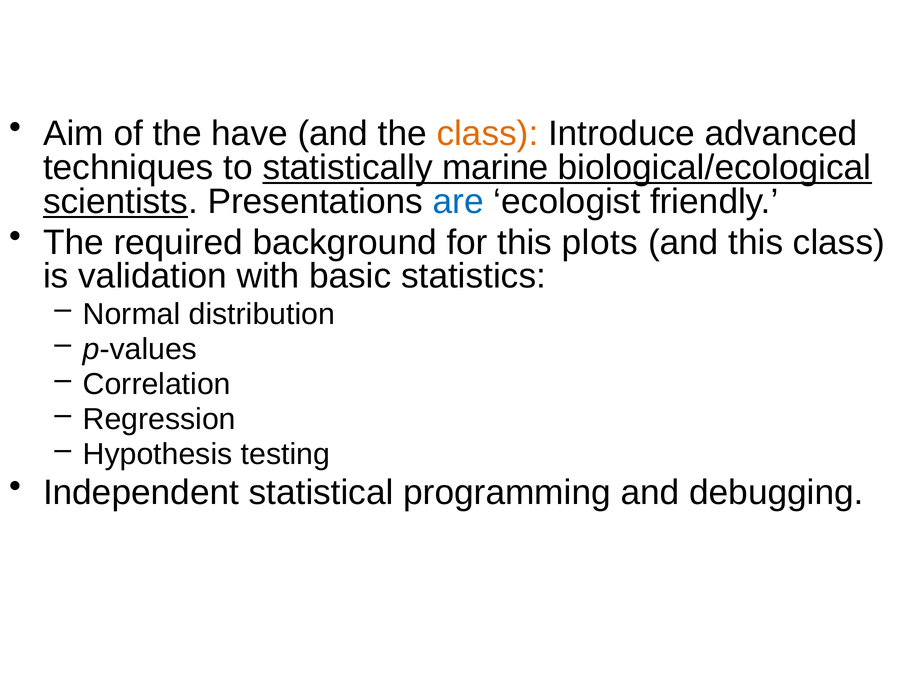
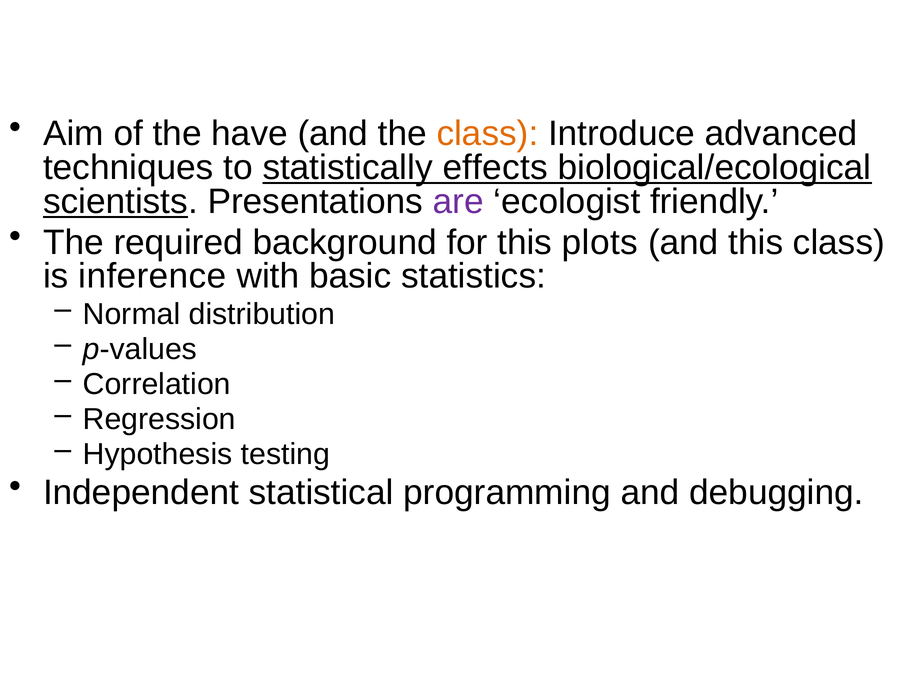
marine: marine -> effects
are colour: blue -> purple
validation: validation -> inference
